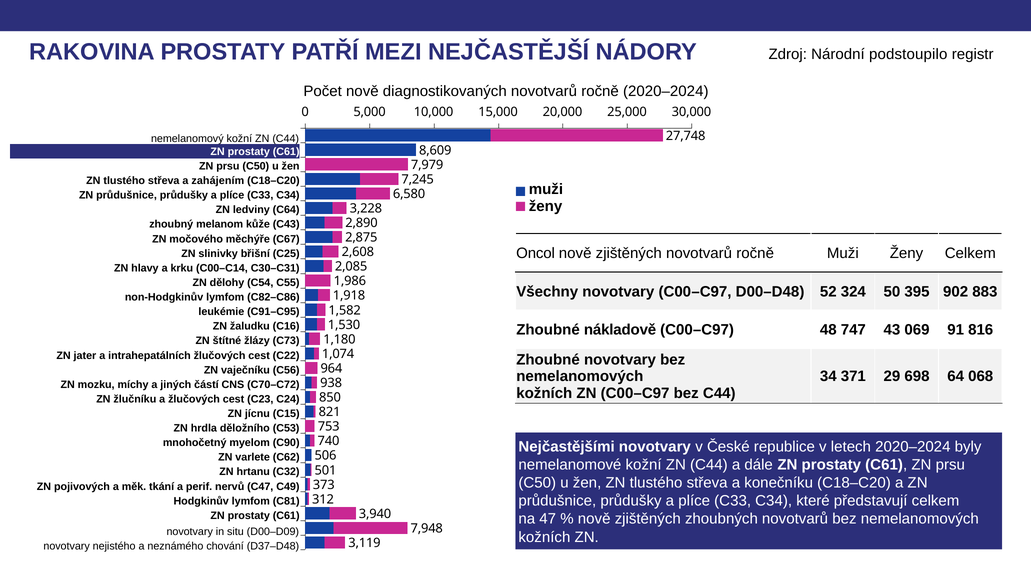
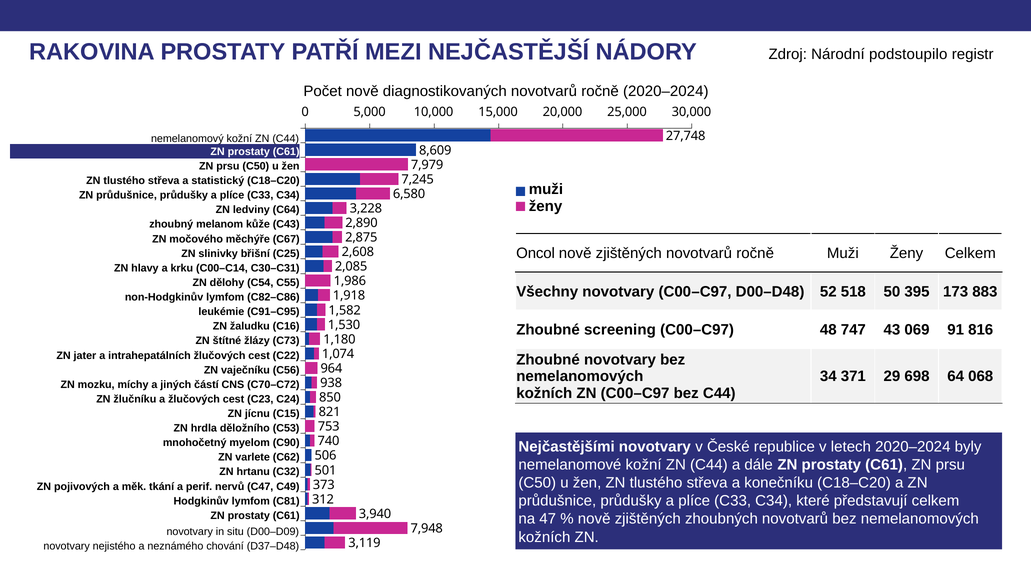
zahájením: zahájením -> statistický
324: 324 -> 518
902: 902 -> 173
nákladově: nákladově -> screening
